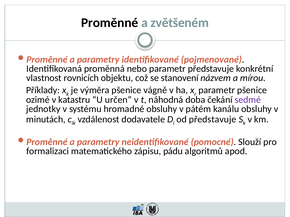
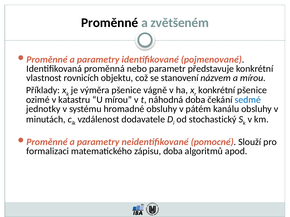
parametr at (217, 90): parametr -> konkrétní
U určen: určen -> mírou
sedmé colour: purple -> blue
od představuje: představuje -> stochastický
zápisu pádu: pádu -> doba
